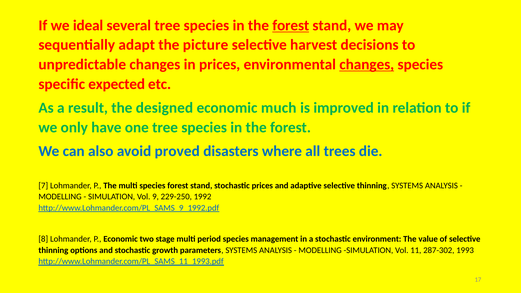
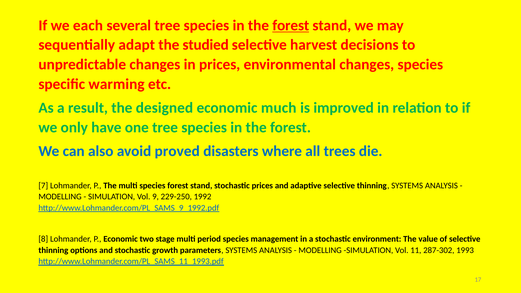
ideal: ideal -> each
picture: picture -> studied
changes at (367, 64) underline: present -> none
expected: expected -> warming
